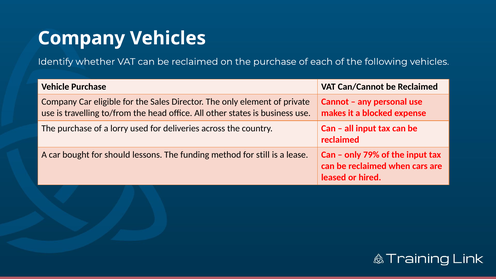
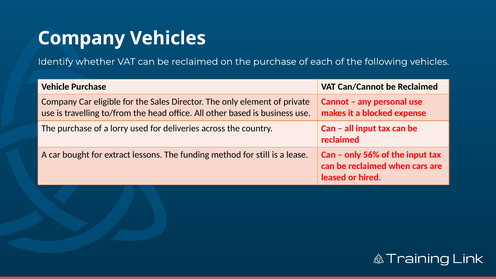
states: states -> based
should: should -> extract
79%: 79% -> 56%
